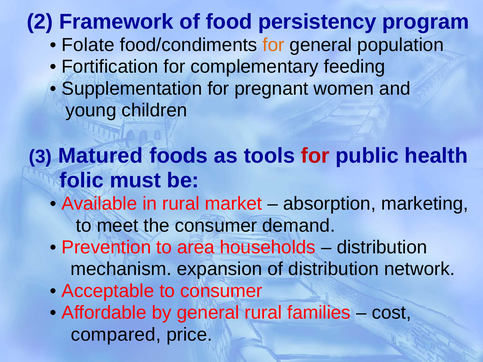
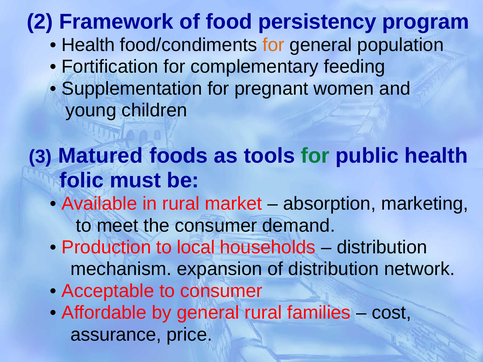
Folate at (88, 45): Folate -> Health
for at (315, 156) colour: red -> green
Prevention: Prevention -> Production
area: area -> local
compared: compared -> assurance
